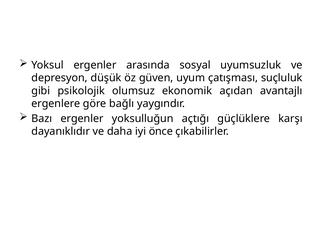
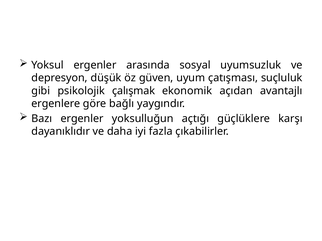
olumsuz: olumsuz -> çalışmak
önce: önce -> fazla
